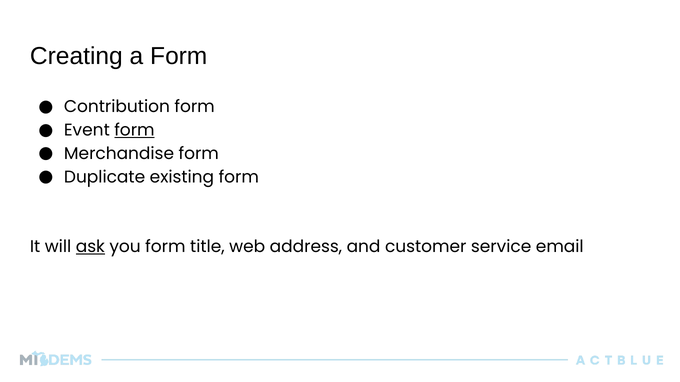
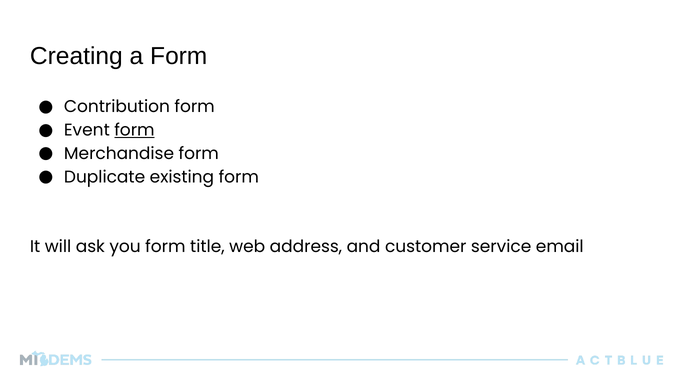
ask underline: present -> none
